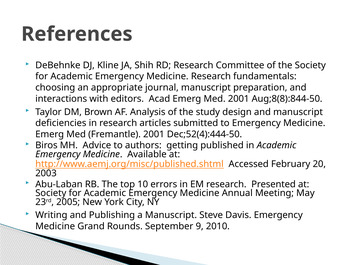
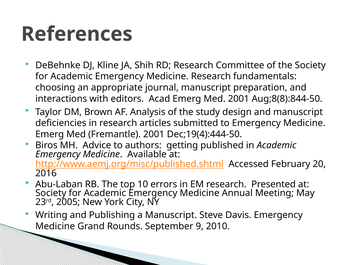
Dec;52(4):444-50: Dec;52(4):444-50 -> Dec;19(4):444-50
2003: 2003 -> 2016
